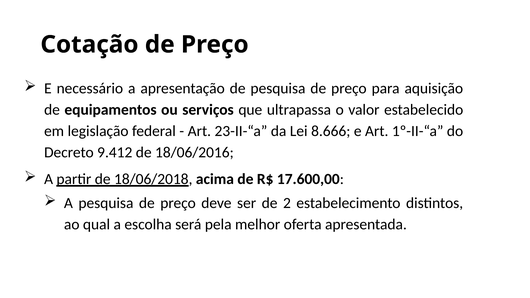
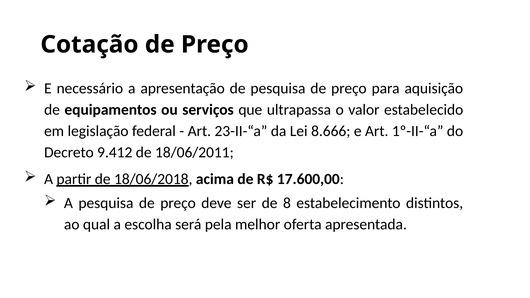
18/06/2016: 18/06/2016 -> 18/06/2011
2: 2 -> 8
